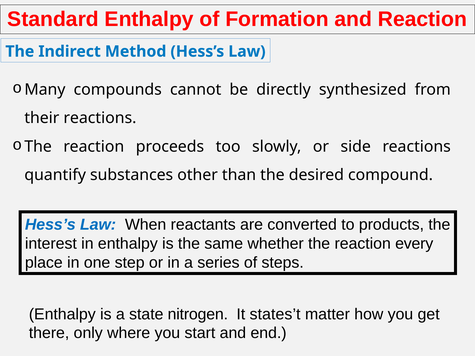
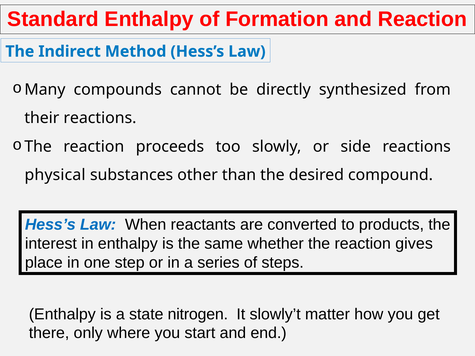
quantify: quantify -> physical
every: every -> gives
states’t: states’t -> slowly’t
